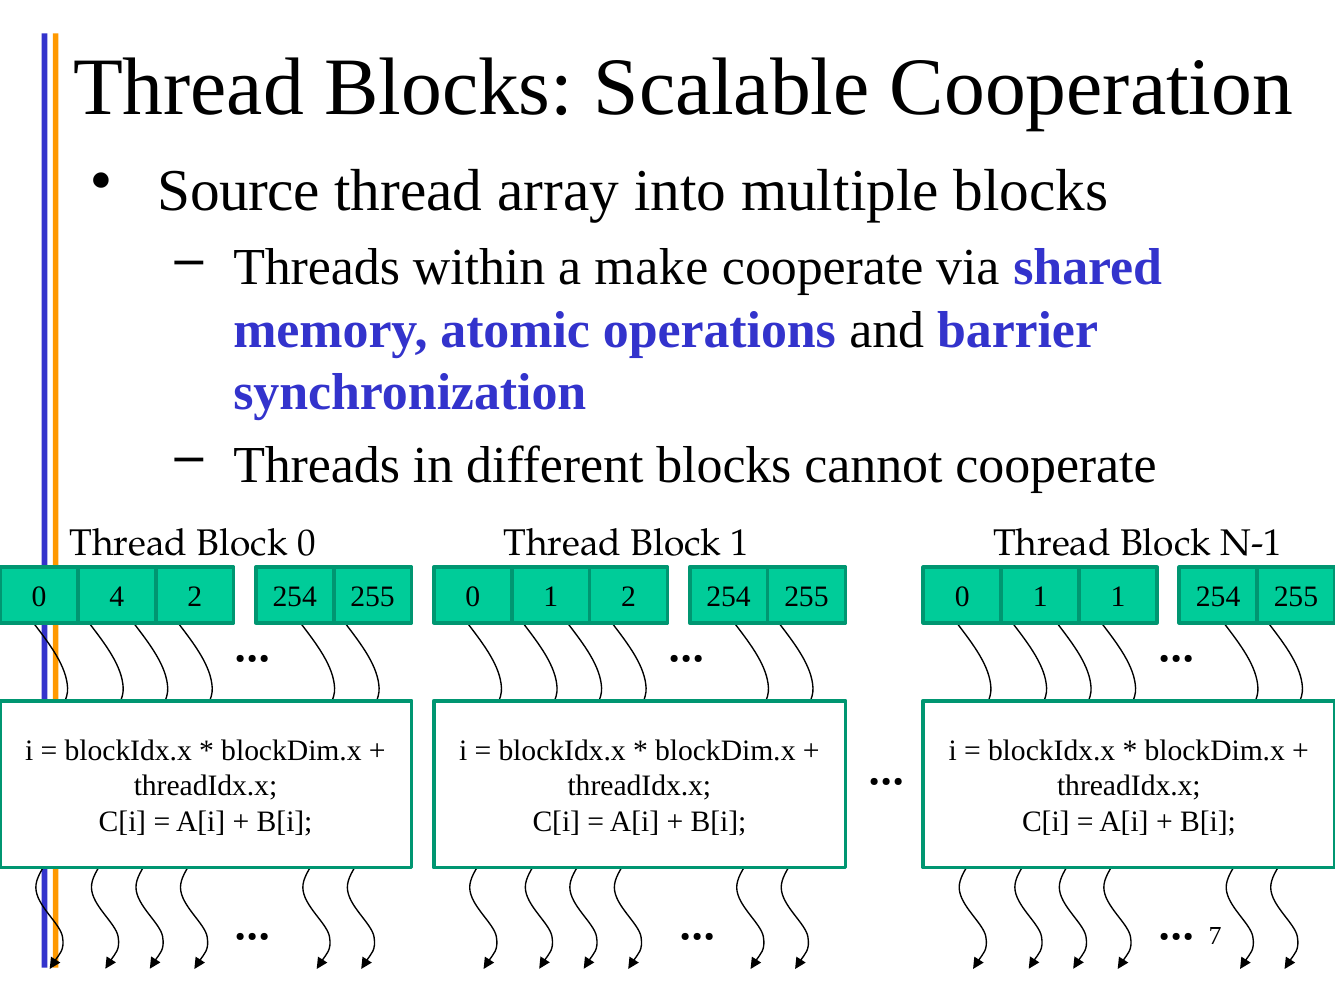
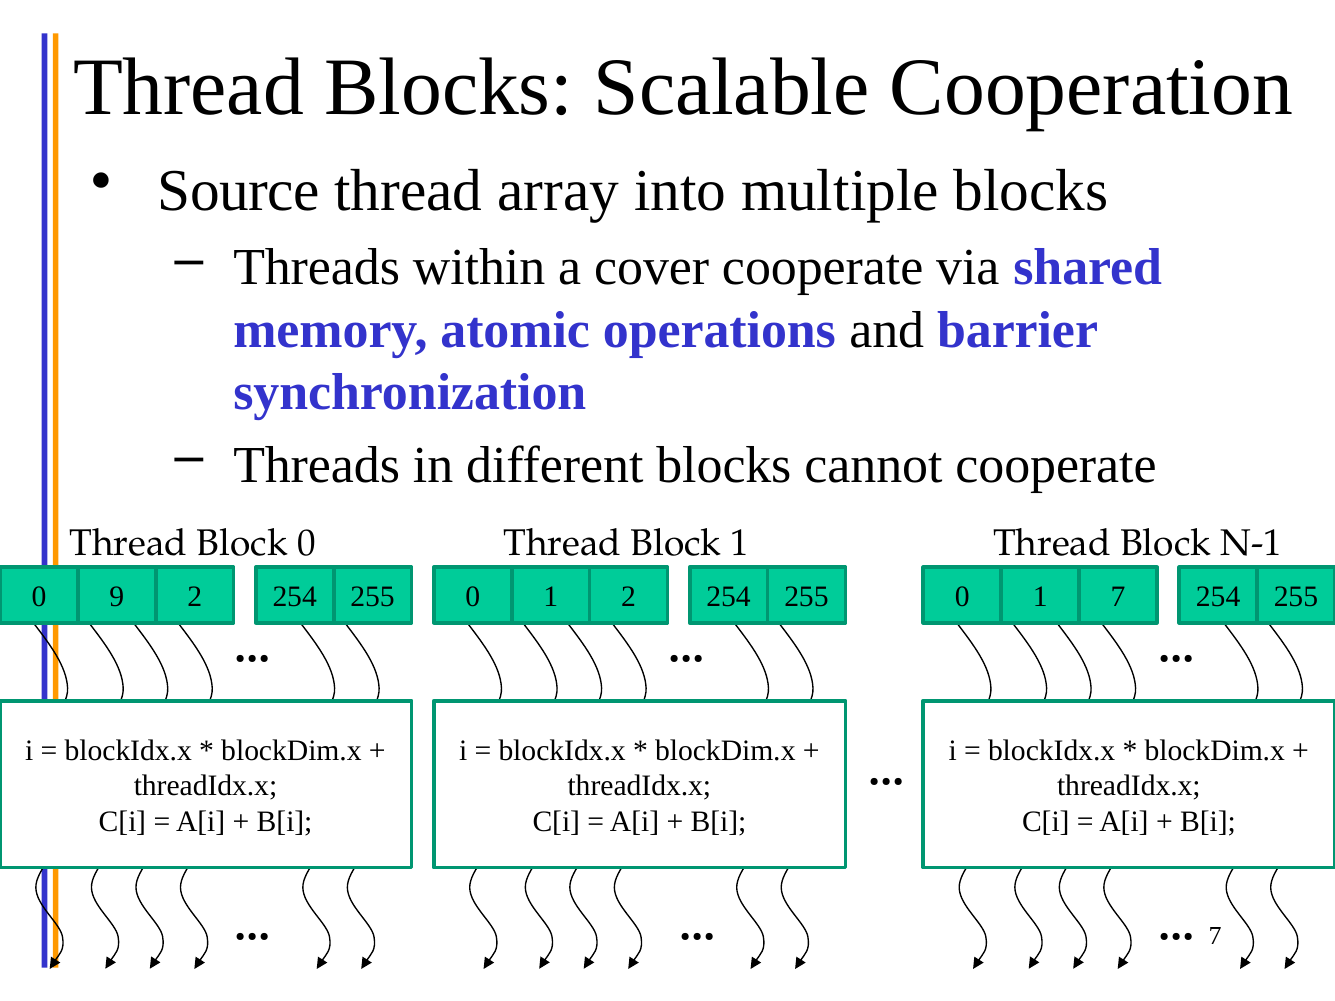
make: make -> cover
4: 4 -> 9
1 1: 1 -> 7
